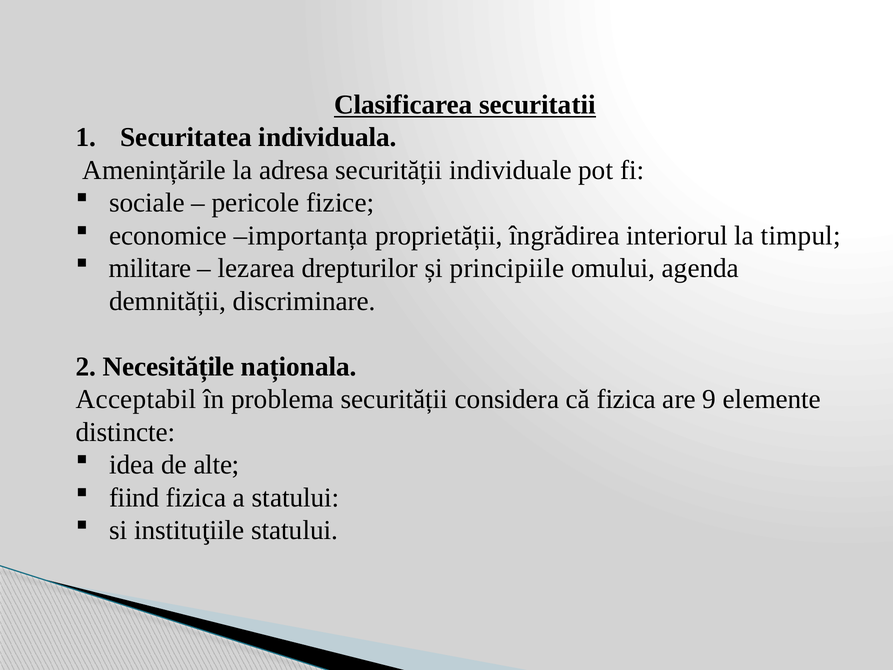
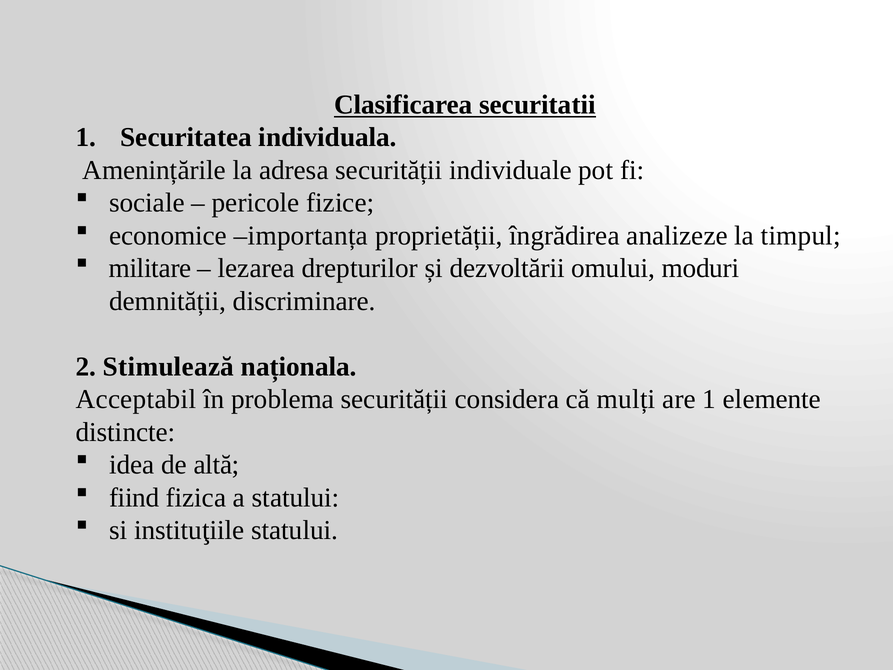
interiorul: interiorul -> analizeze
principiile: principiile -> dezvoltării
agenda: agenda -> moduri
Necesitățile: Necesitățile -> Stimulează
că fizica: fizica -> mulți
are 9: 9 -> 1
alte: alte -> altă
